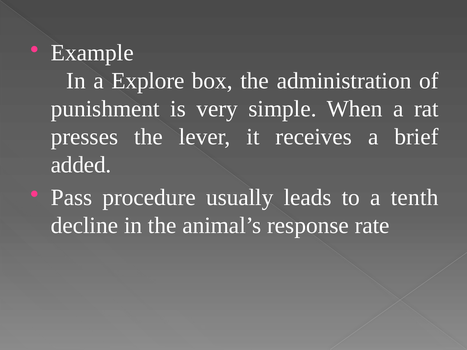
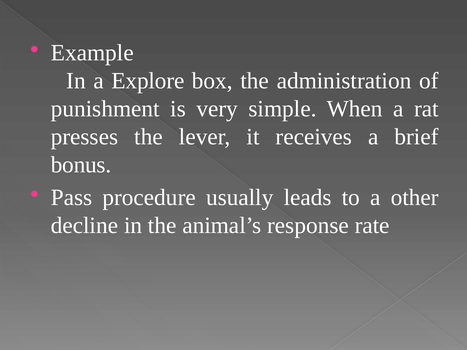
added: added -> bonus
tenth: tenth -> other
